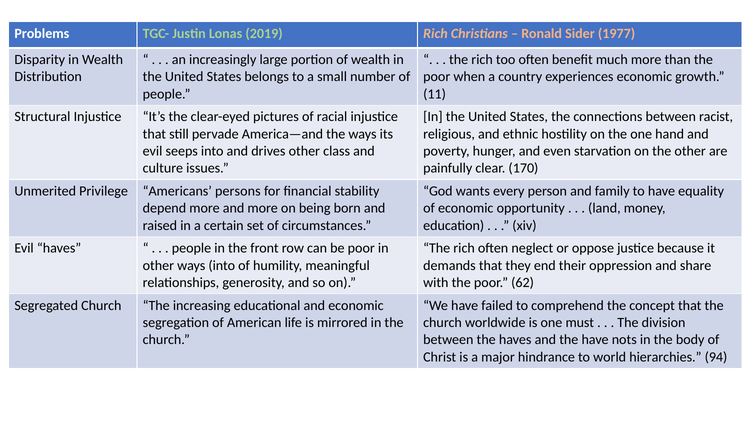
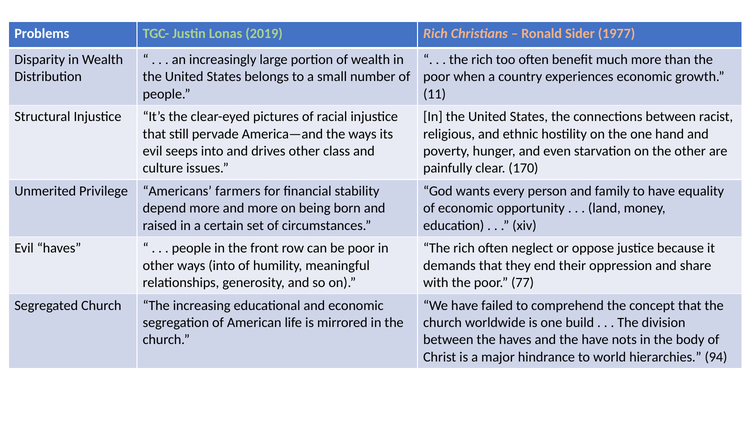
persons: persons -> farmers
62: 62 -> 77
must: must -> build
